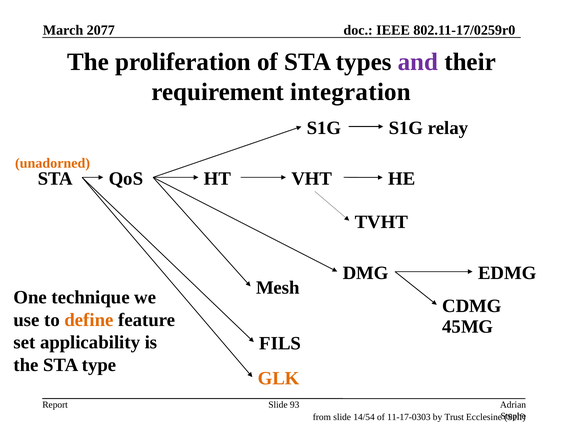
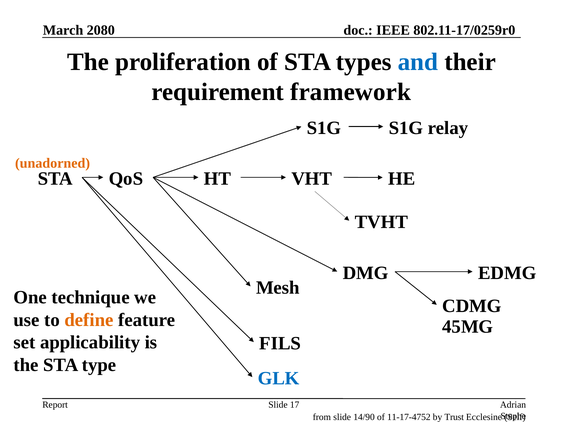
2077: 2077 -> 2080
and colour: purple -> blue
integration: integration -> framework
GLK colour: orange -> blue
93: 93 -> 17
14/54: 14/54 -> 14/90
11-17-0303: 11-17-0303 -> 11-17-4752
